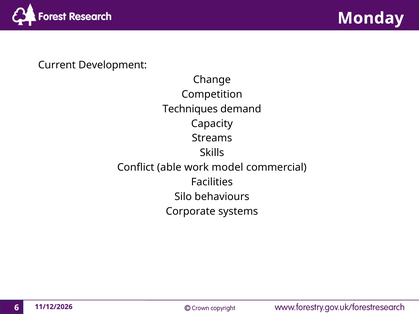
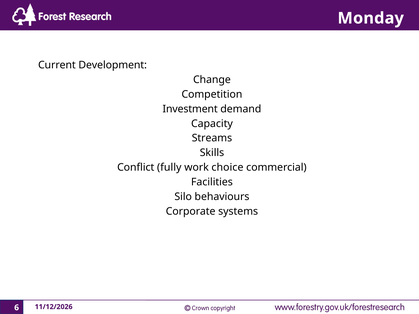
Techniques: Techniques -> Investment
able: able -> fully
model: model -> choice
